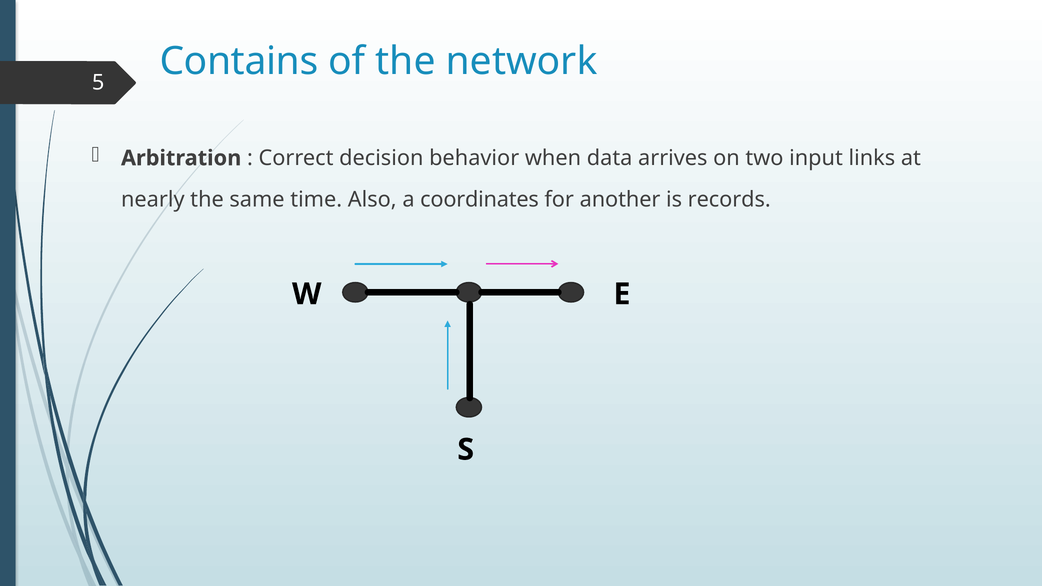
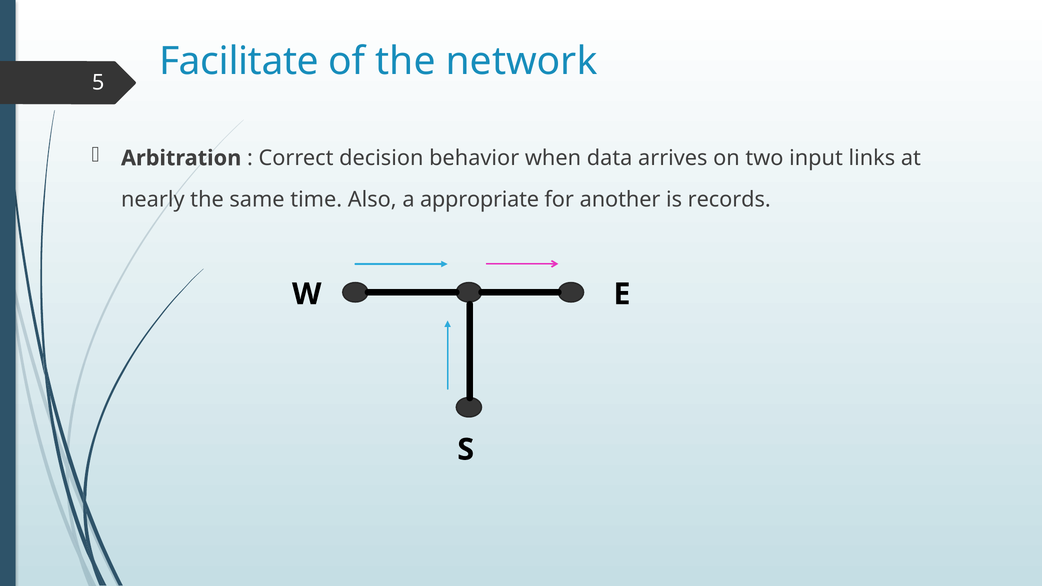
Contains: Contains -> Facilitate
coordinates: coordinates -> appropriate
